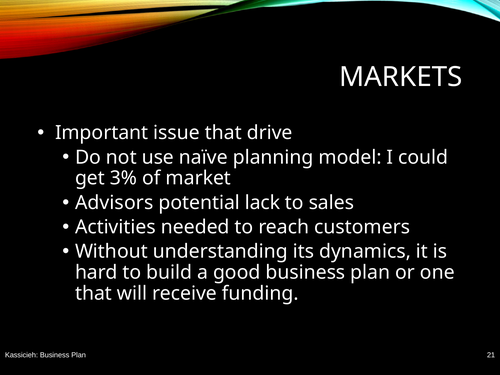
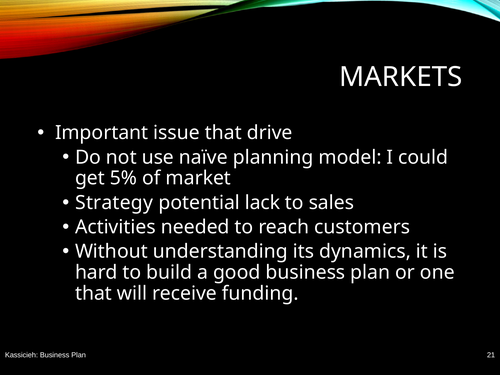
3%: 3% -> 5%
Advisors: Advisors -> Strategy
